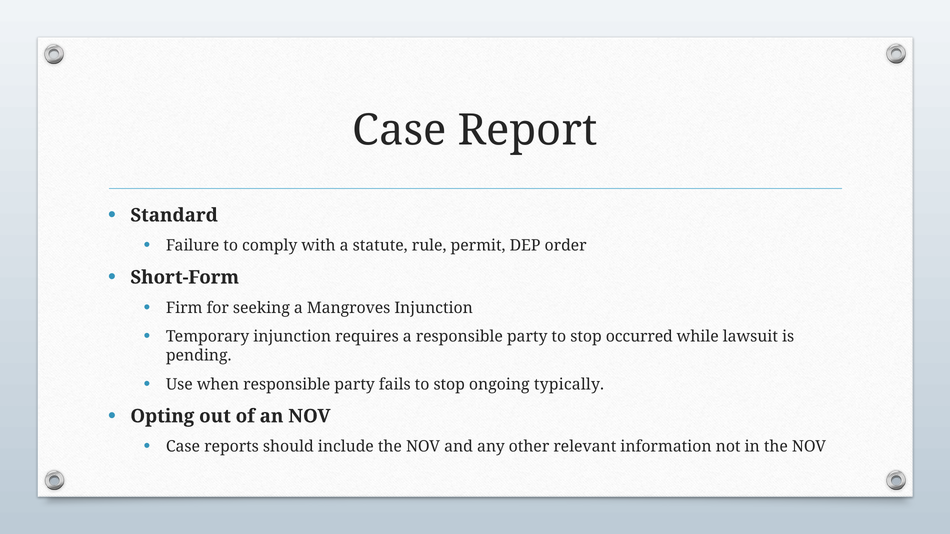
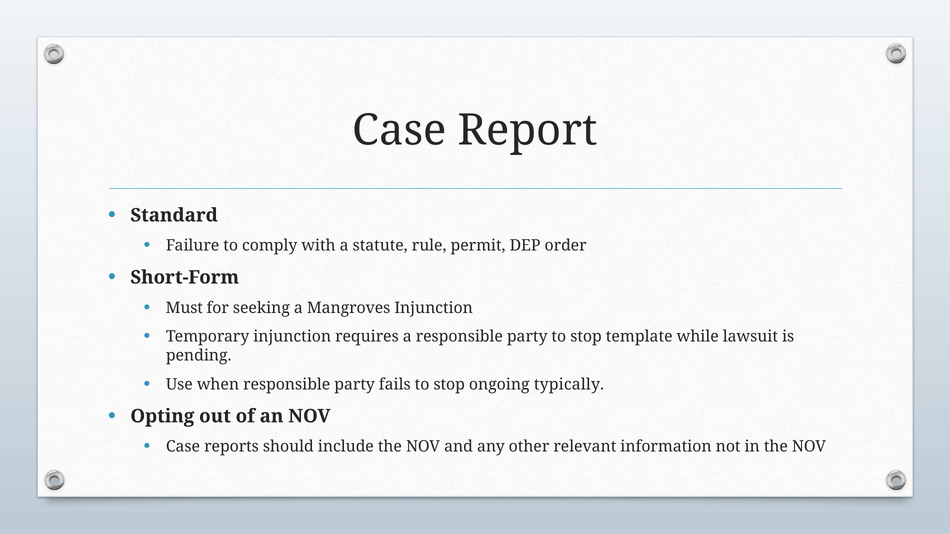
Firm: Firm -> Must
occurred: occurred -> template
